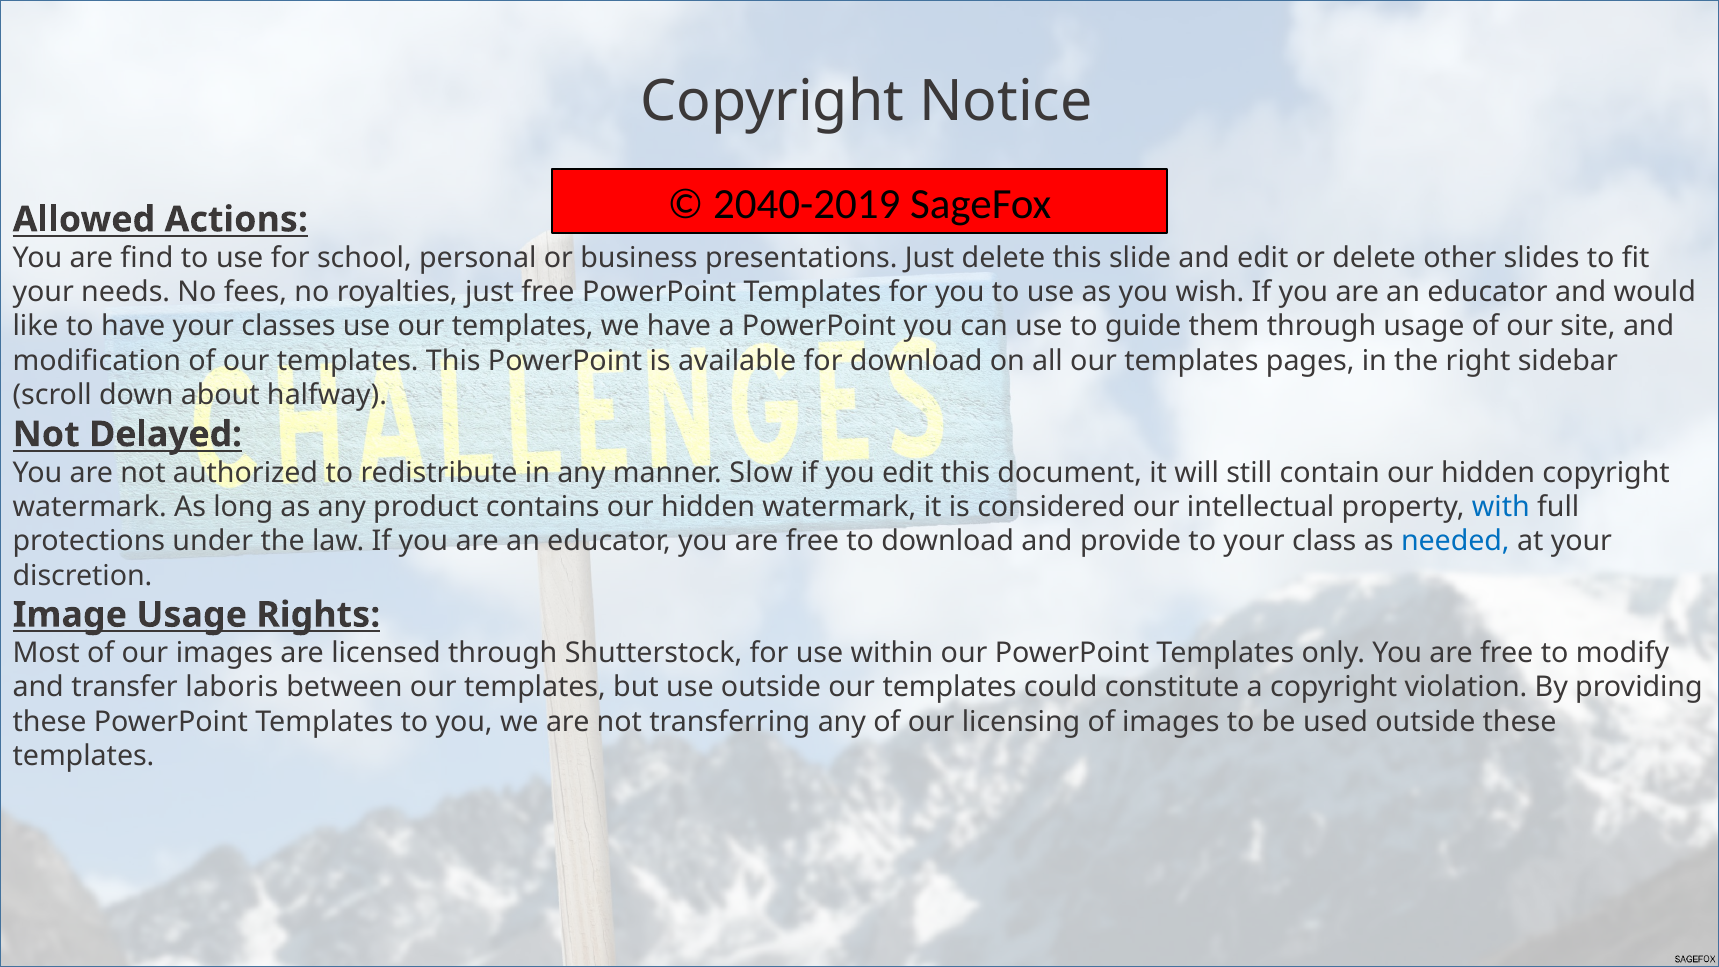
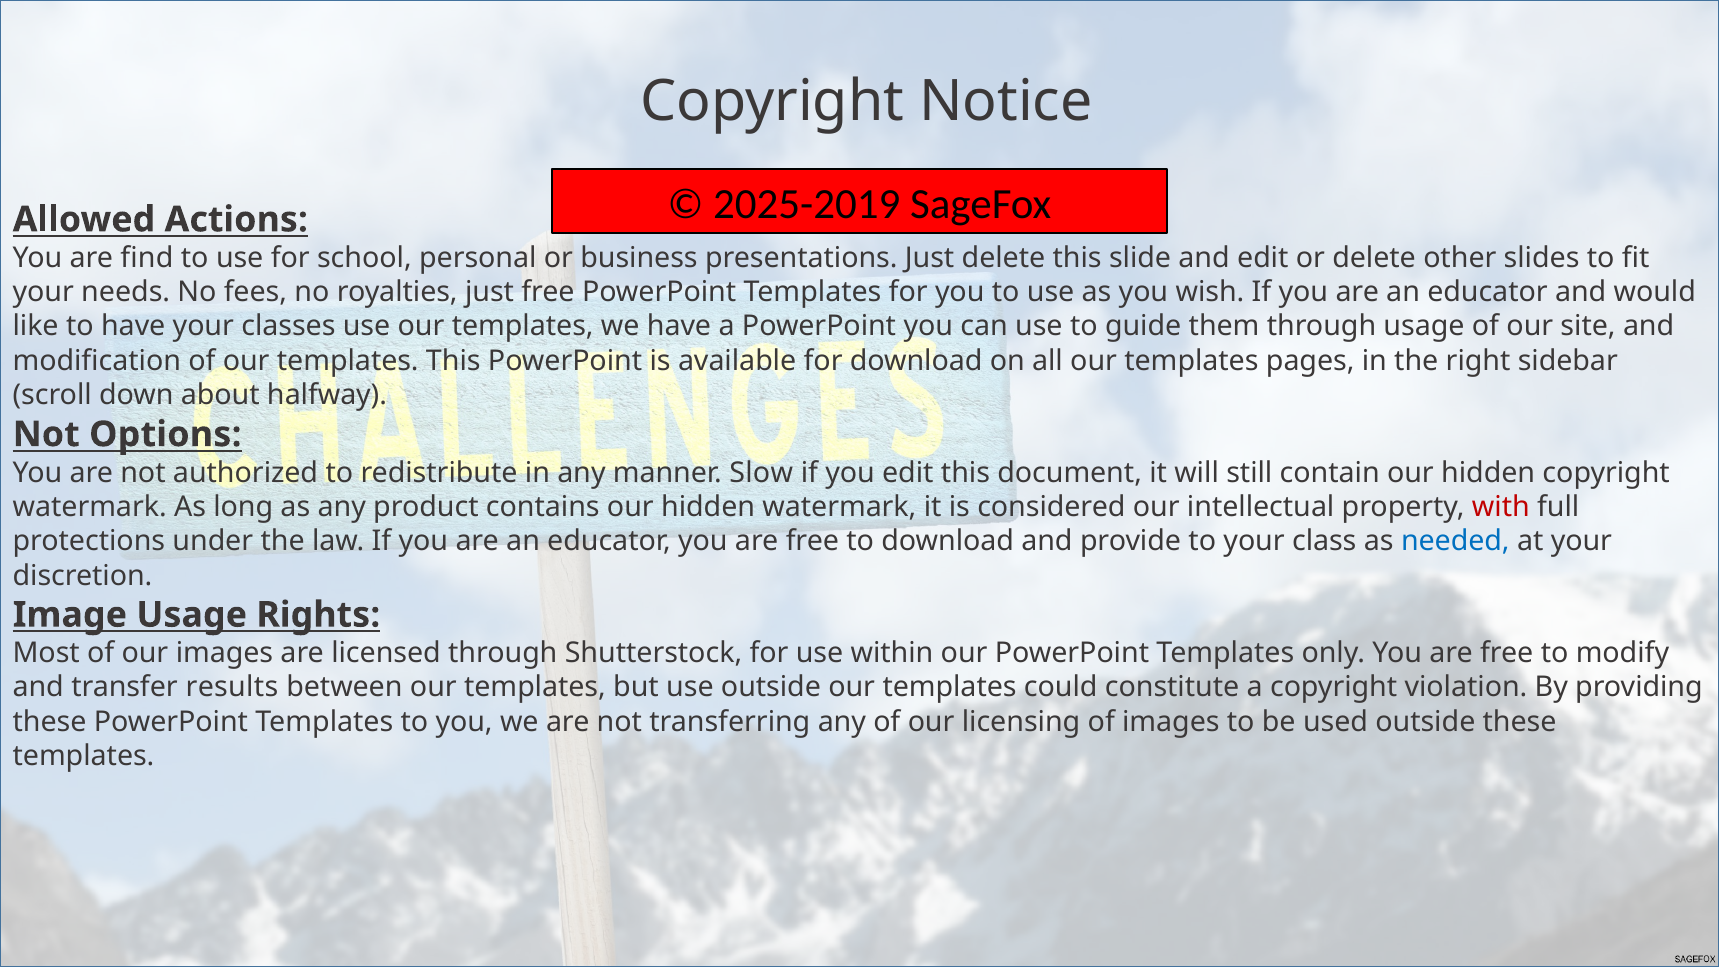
2040-2019: 2040-2019 -> 2025-2019
Delayed: Delayed -> Options
with colour: blue -> red
laboris: laboris -> results
